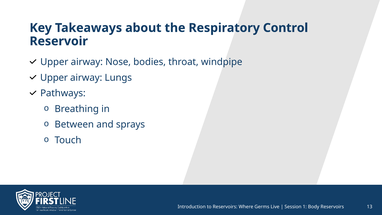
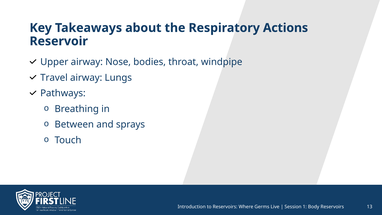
Control: Control -> Actions
Upper at (54, 78): Upper -> Travel
